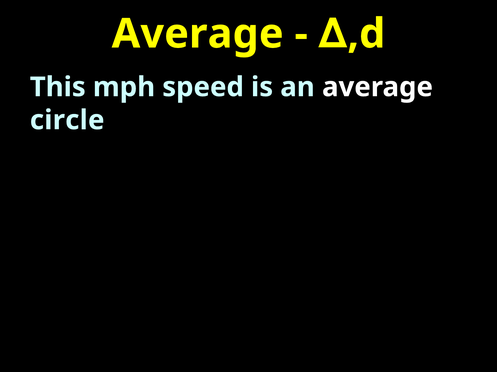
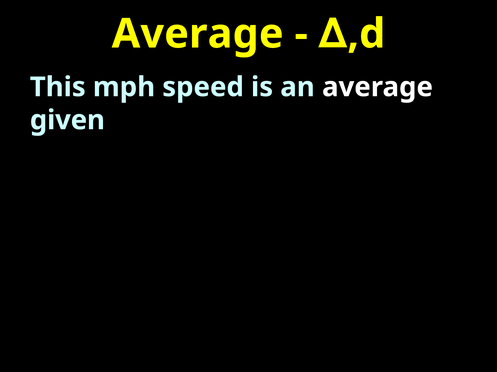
circle: circle -> given
